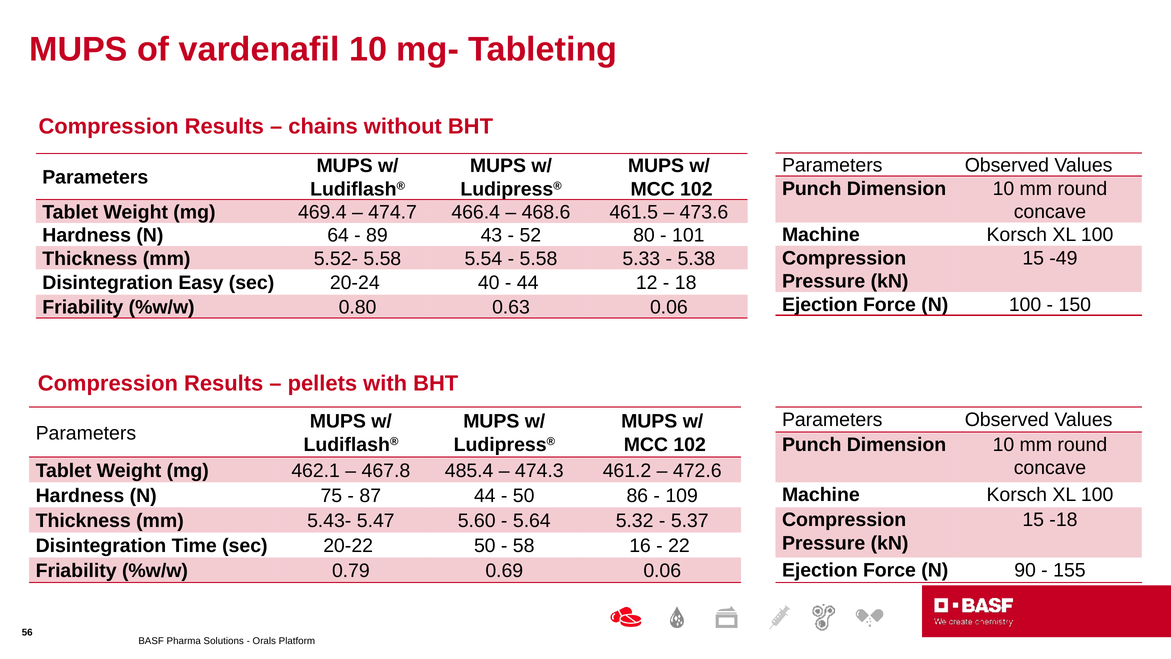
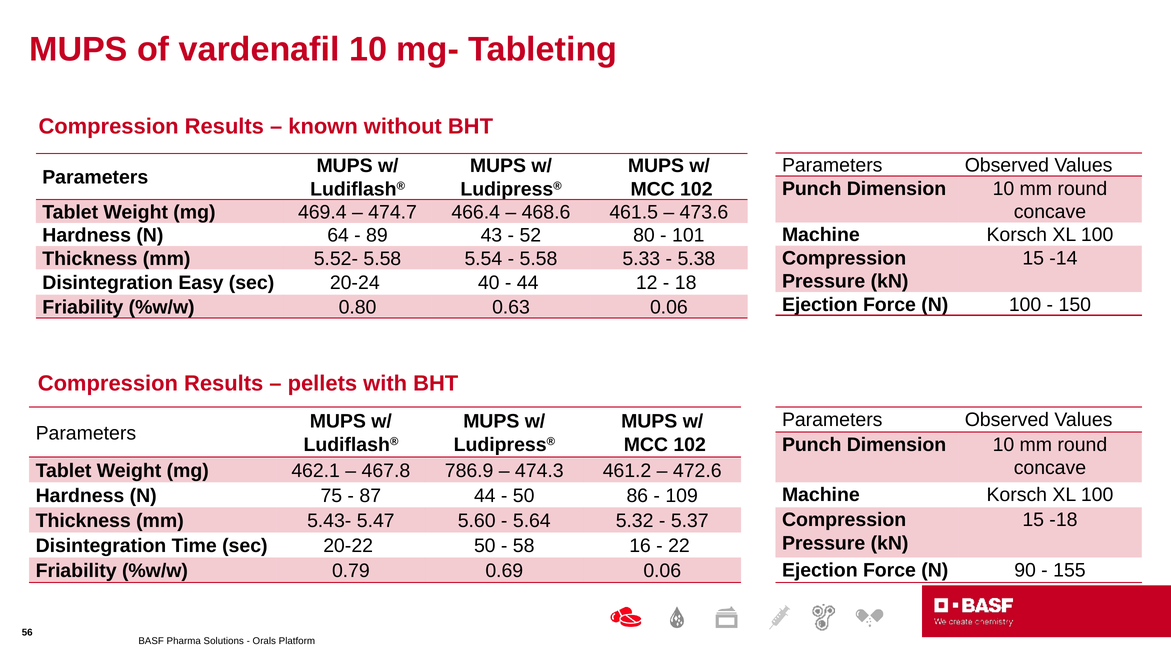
chains: chains -> known
-49: -49 -> -14
485.4: 485.4 -> 786.9
